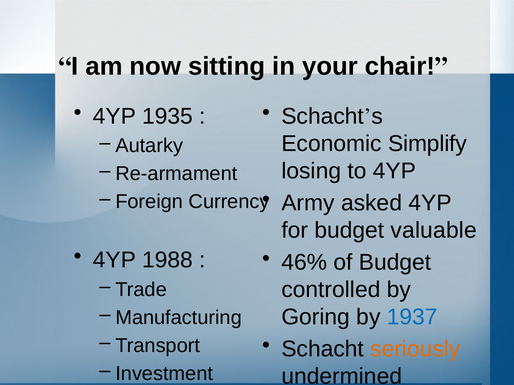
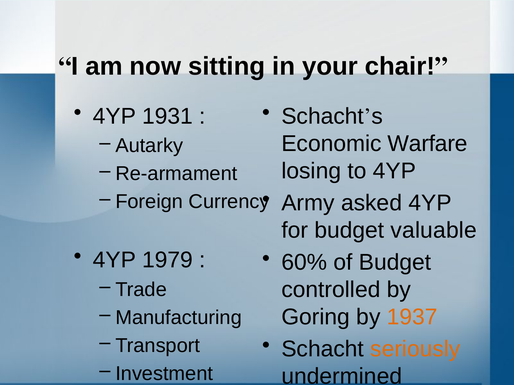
1935: 1935 -> 1931
Simplify: Simplify -> Warfare
1988: 1988 -> 1979
46%: 46% -> 60%
1937 colour: blue -> orange
